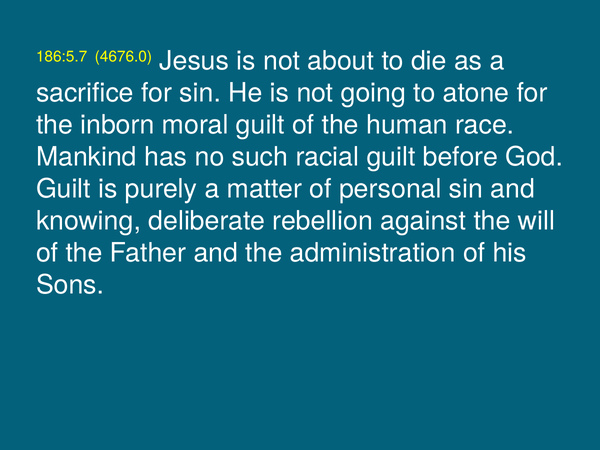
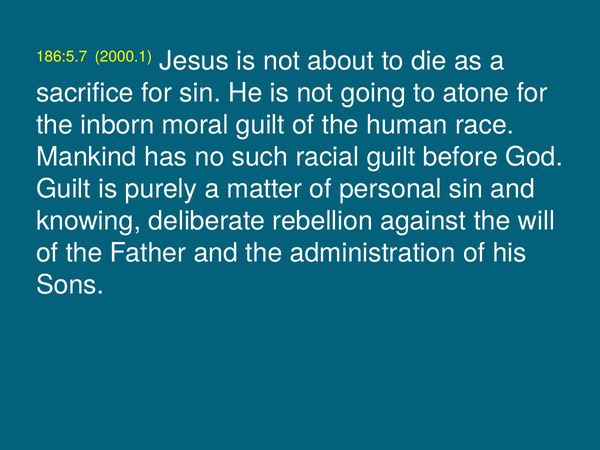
4676.0: 4676.0 -> 2000.1
